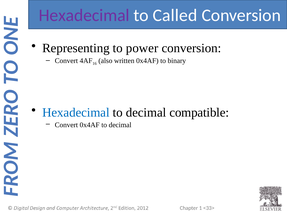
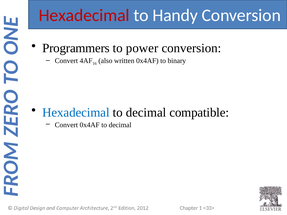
Hexadecimal at (84, 15) colour: purple -> red
Called: Called -> Handy
Representing: Representing -> Programmers
